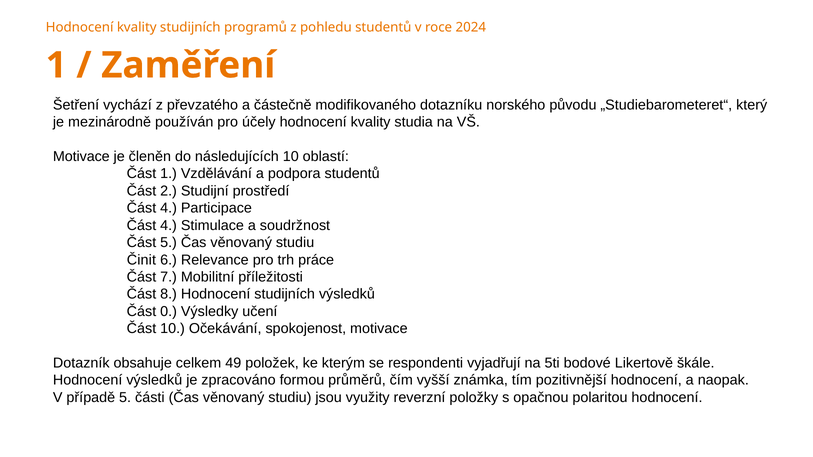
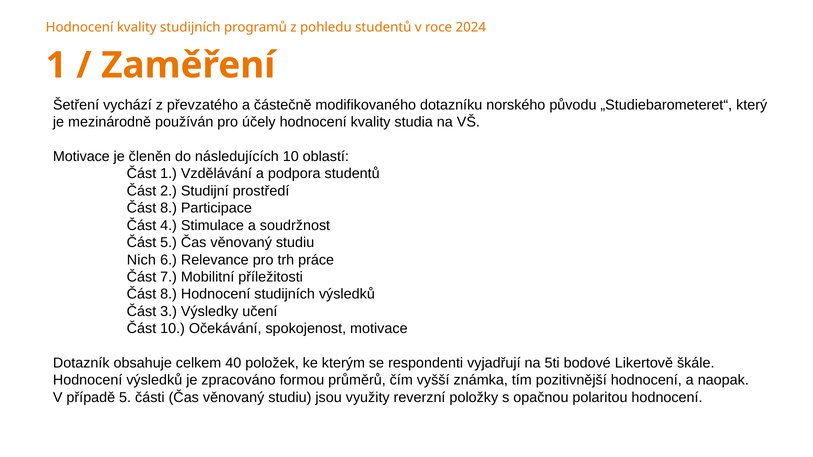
4 at (169, 208): 4 -> 8
Činit: Činit -> Nich
0: 0 -> 3
49: 49 -> 40
